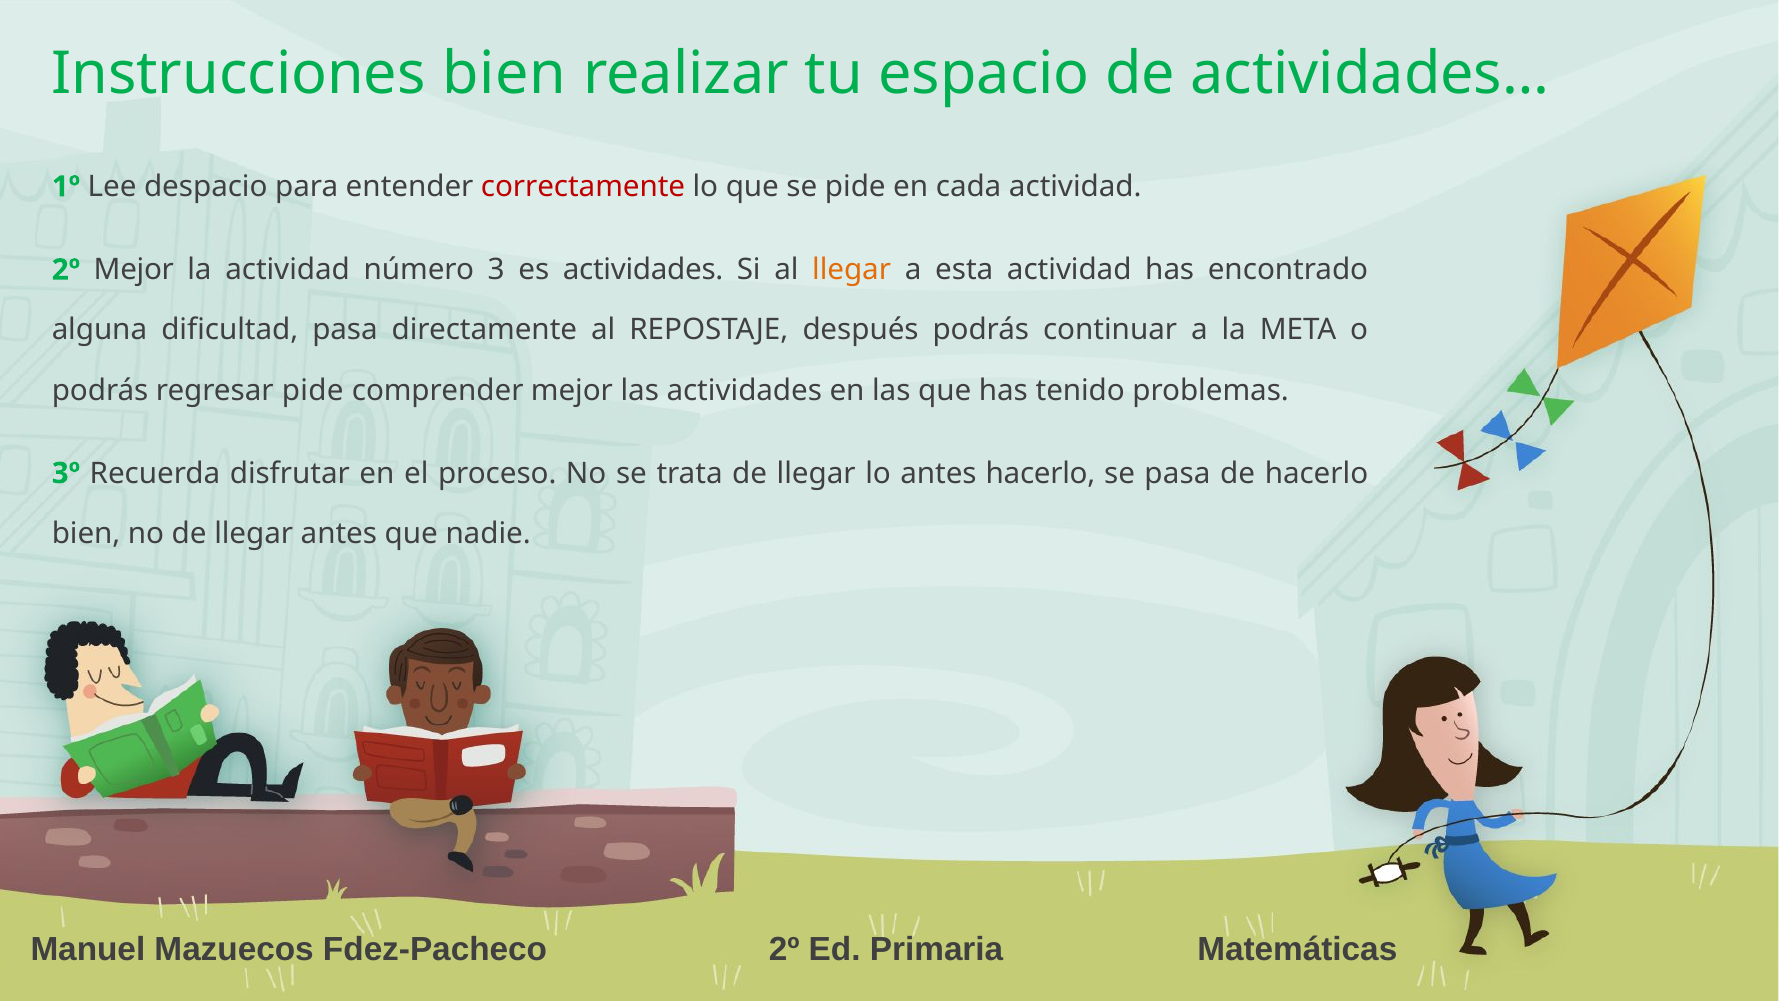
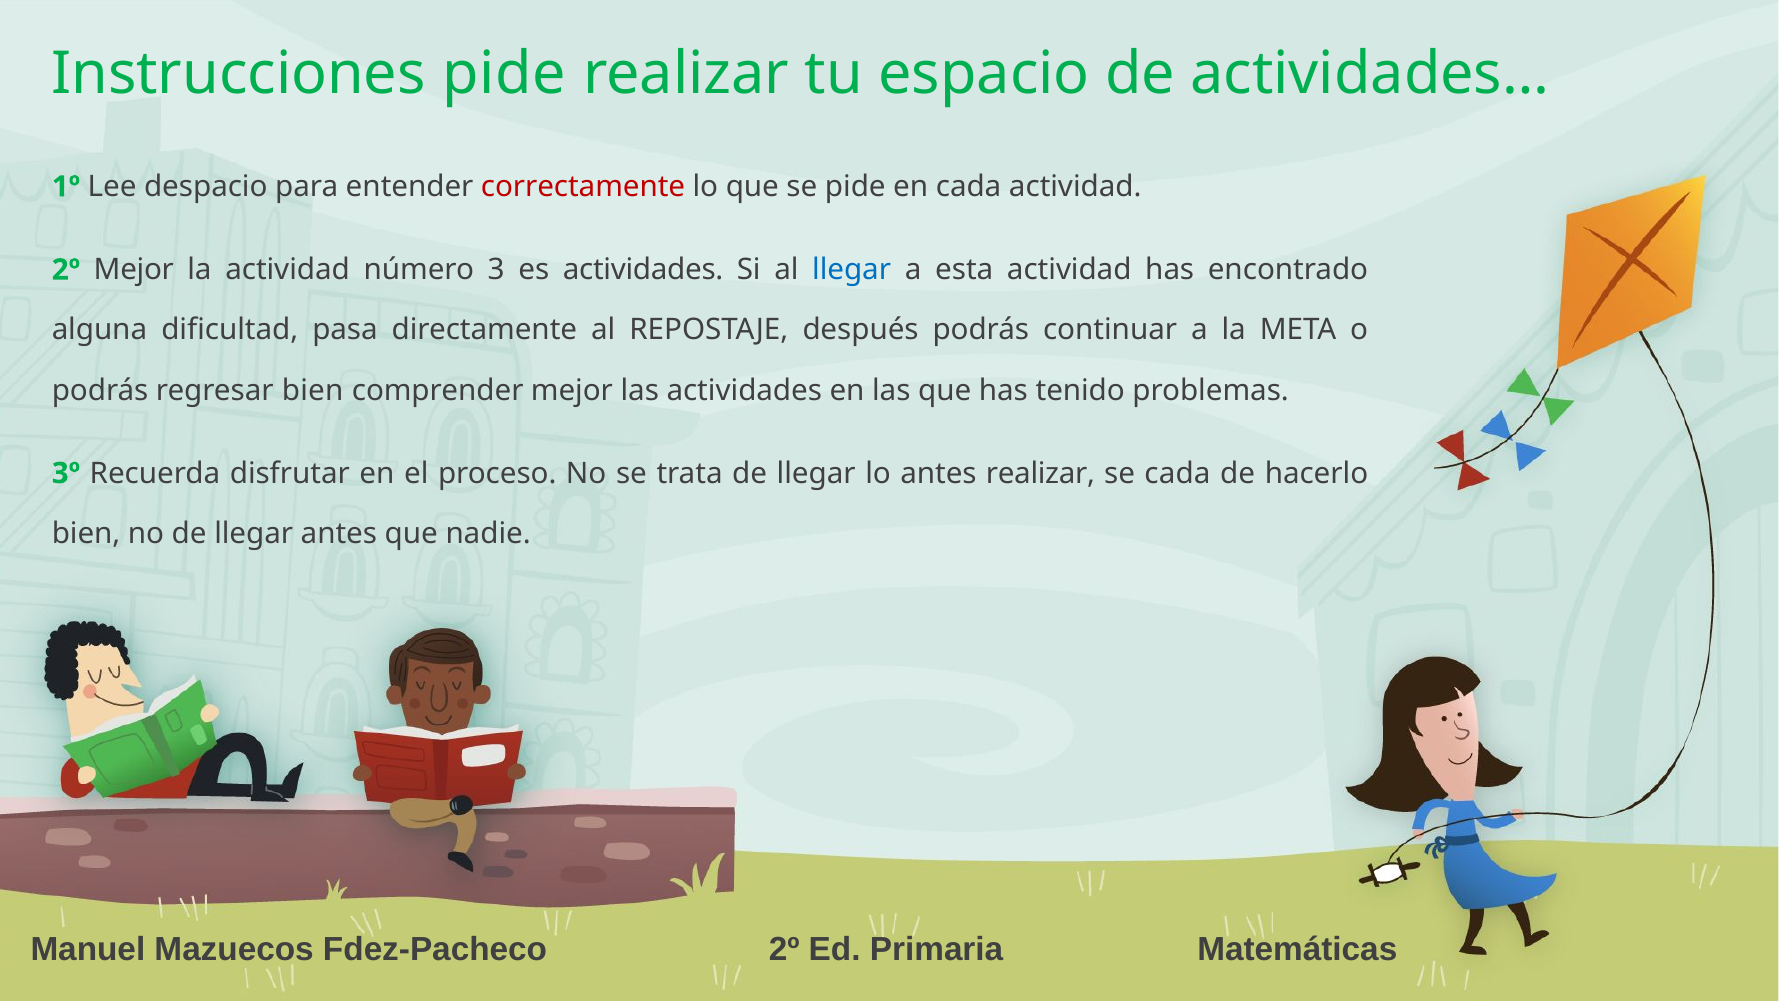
Instrucciones bien: bien -> pide
llegar at (852, 270) colour: orange -> blue
regresar pide: pide -> bien
antes hacerlo: hacerlo -> realizar
se pasa: pasa -> cada
